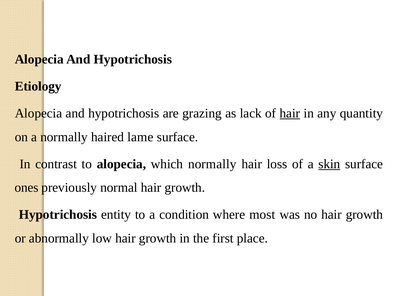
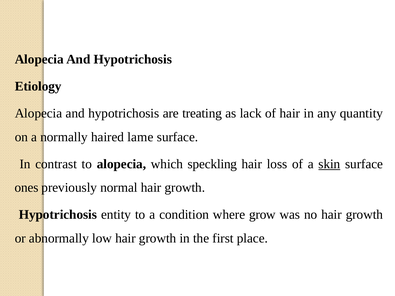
grazing: grazing -> treating
hair at (290, 113) underline: present -> none
which normally: normally -> speckling
most: most -> grow
